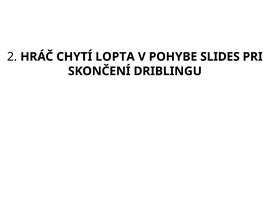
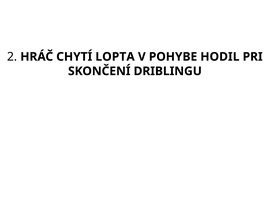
SLIDES: SLIDES -> HODIL
